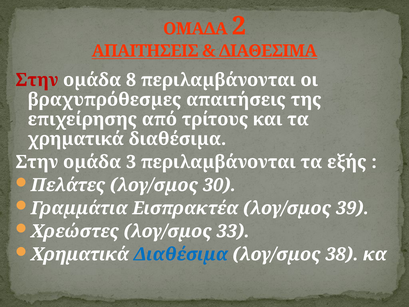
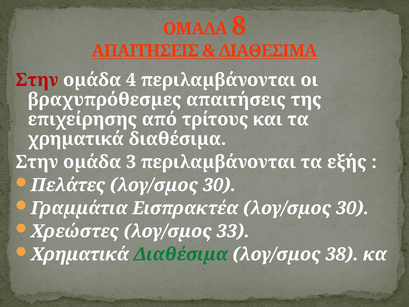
2: 2 -> 8
8: 8 -> 4
Εισπρακτέα λογ/σµος 39: 39 -> 30
Διαθέσιµα at (181, 254) colour: blue -> green
